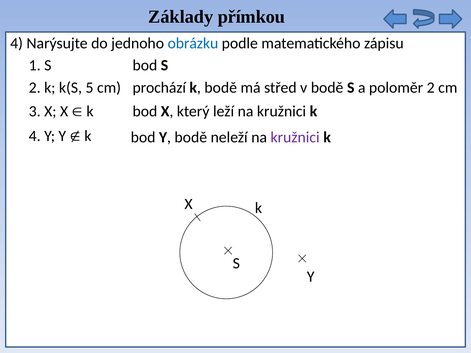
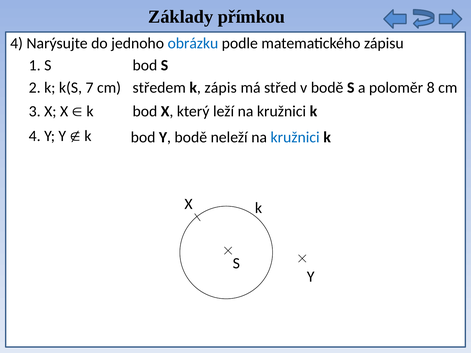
5: 5 -> 7
prochází: prochází -> středem
k bodě: bodě -> zápis
poloměr 2: 2 -> 8
kružnici at (295, 138) colour: purple -> blue
